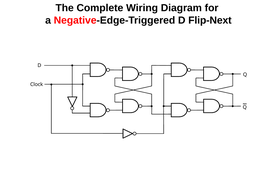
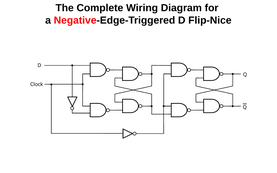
Flip-Next: Flip-Next -> Flip-Nice
